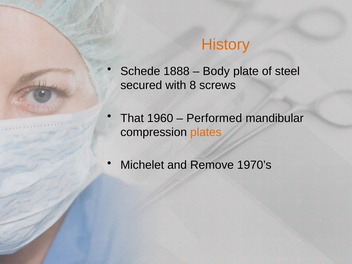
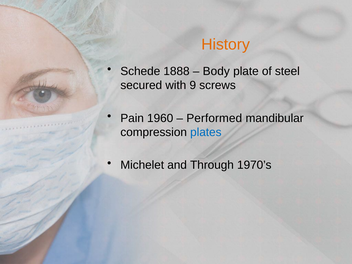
8: 8 -> 9
That: That -> Pain
plates colour: orange -> blue
Remove: Remove -> Through
